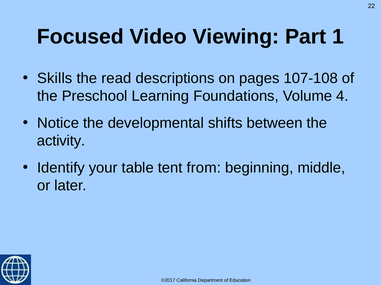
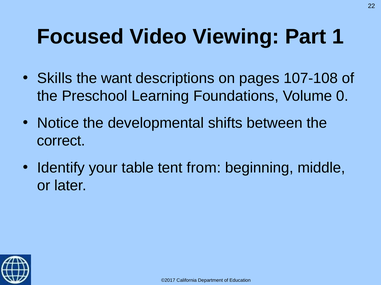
read: read -> want
4: 4 -> 0
activity: activity -> correct
